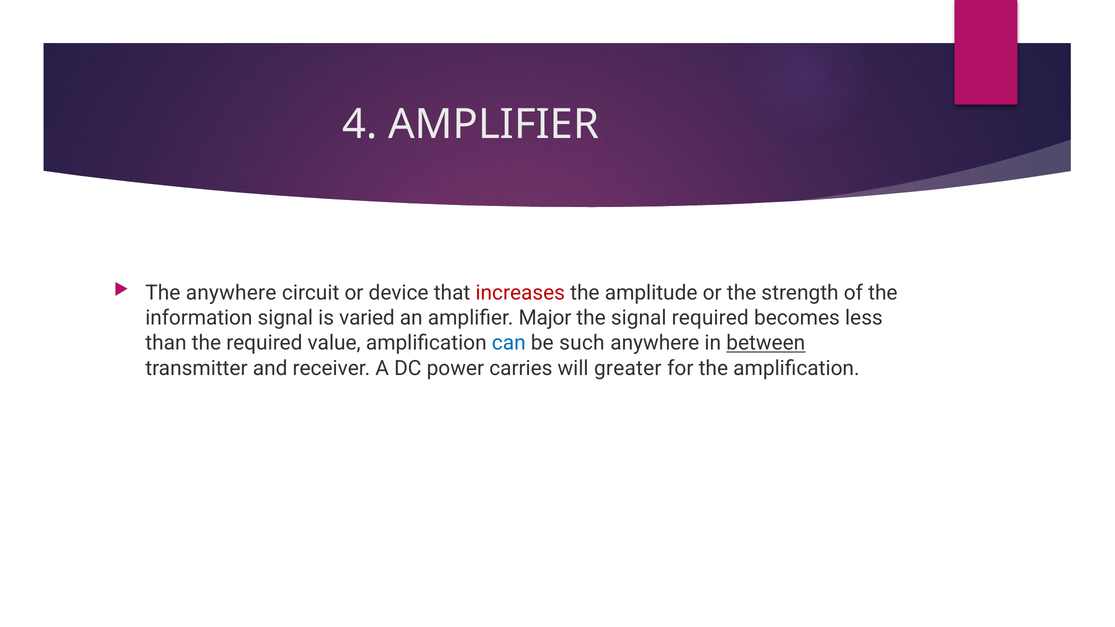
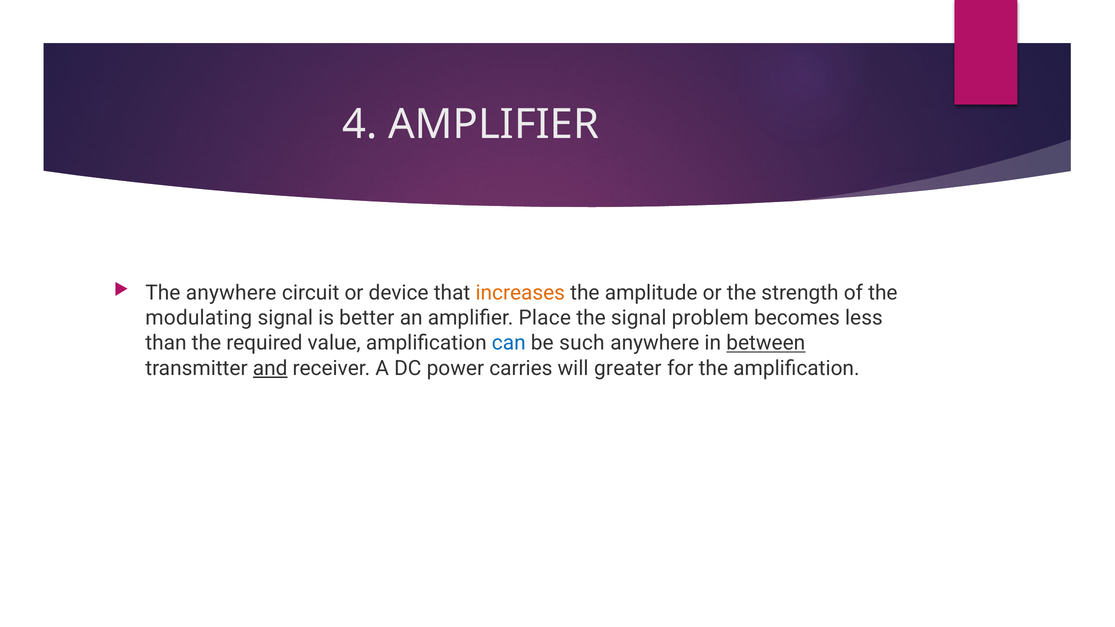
increases colour: red -> orange
information: information -> modulating
varied: varied -> better
Major: Major -> Place
signal required: required -> problem
and underline: none -> present
